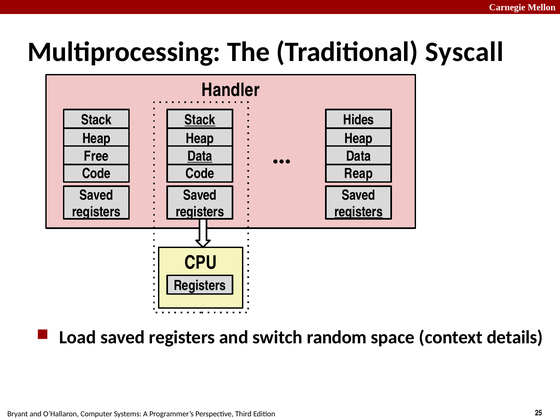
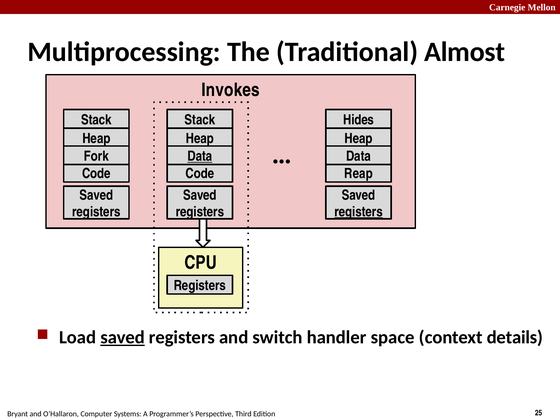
Syscall: Syscall -> Almost
Handler: Handler -> Invokes
Stack at (200, 120) underline: present -> none
Free: Free -> Fork
saved at (123, 337) underline: none -> present
random: random -> handler
